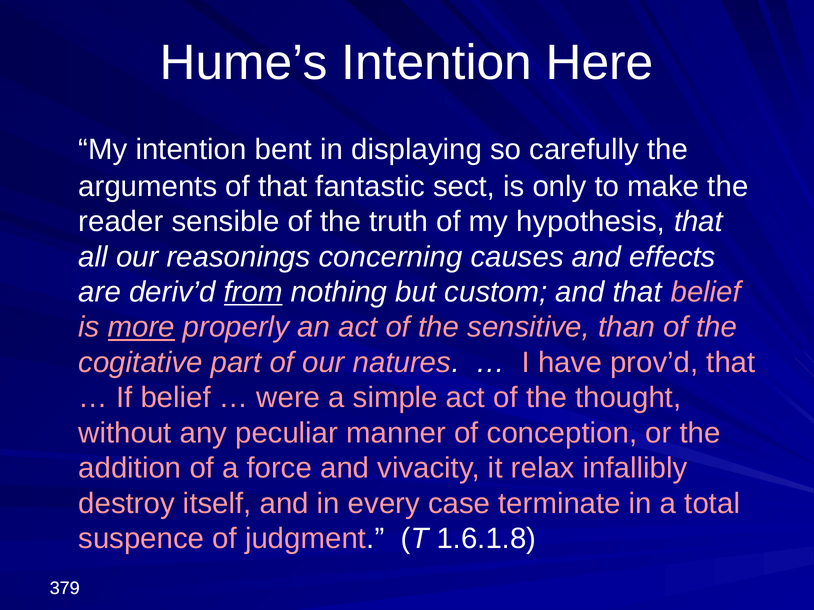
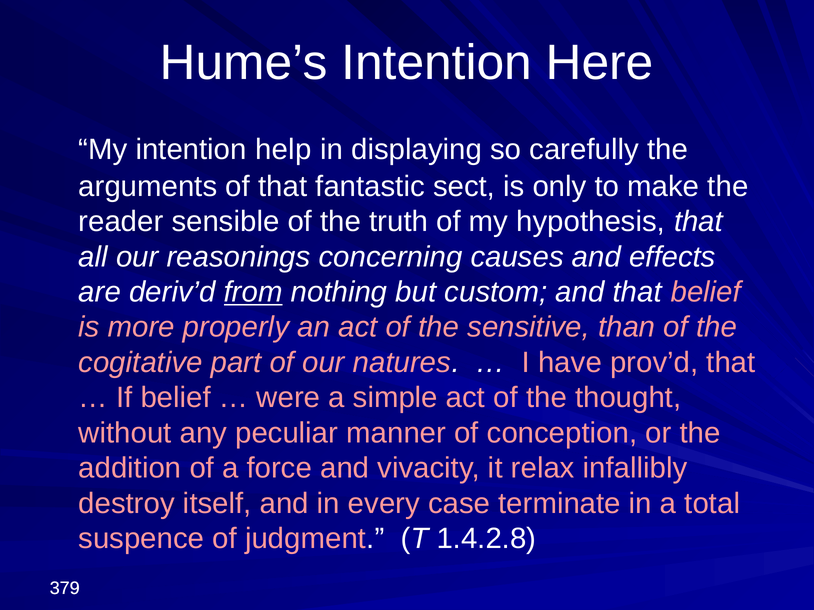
bent: bent -> help
more underline: present -> none
1.6.1.8: 1.6.1.8 -> 1.4.2.8
